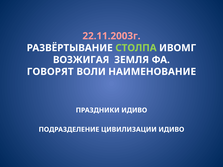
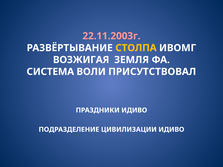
СТОЛПА colour: light green -> yellow
ГОВОРЯТ: ГОВОРЯТ -> СИСТЕМА
НАИМЕНОВАНИЕ: НАИМЕНОВАНИЕ -> ПРИСУТСТВОВАЛ
